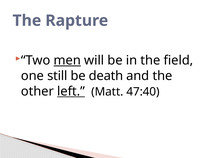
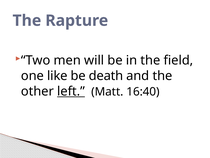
men underline: present -> none
still: still -> like
47:40: 47:40 -> 16:40
